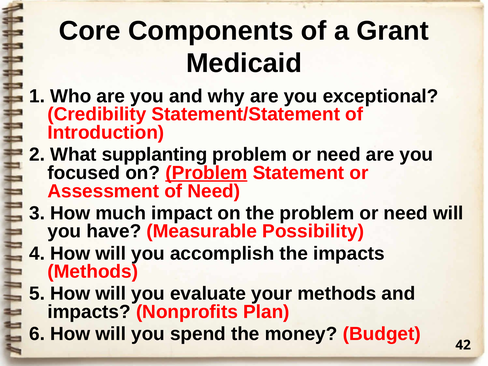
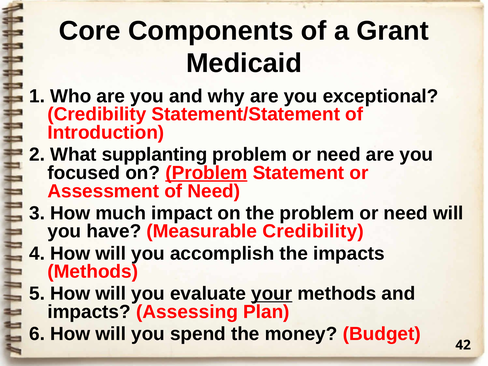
Measurable Possibility: Possibility -> Credibility
your underline: none -> present
Nonprofits: Nonprofits -> Assessing
